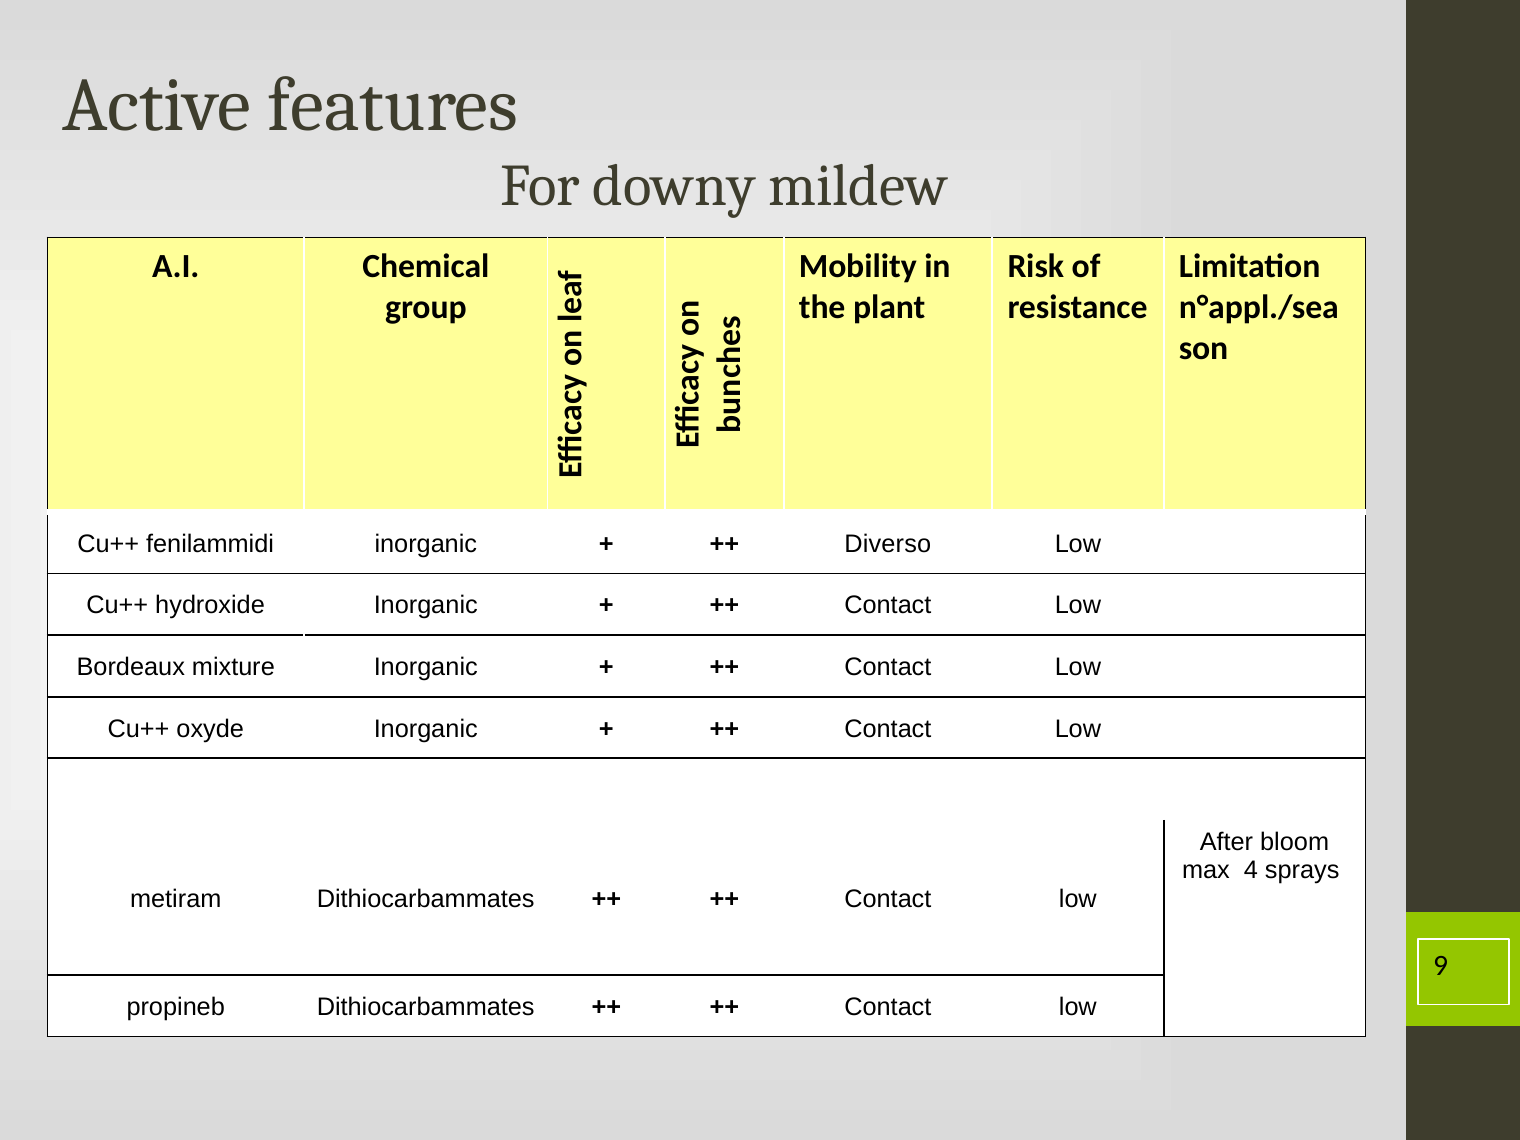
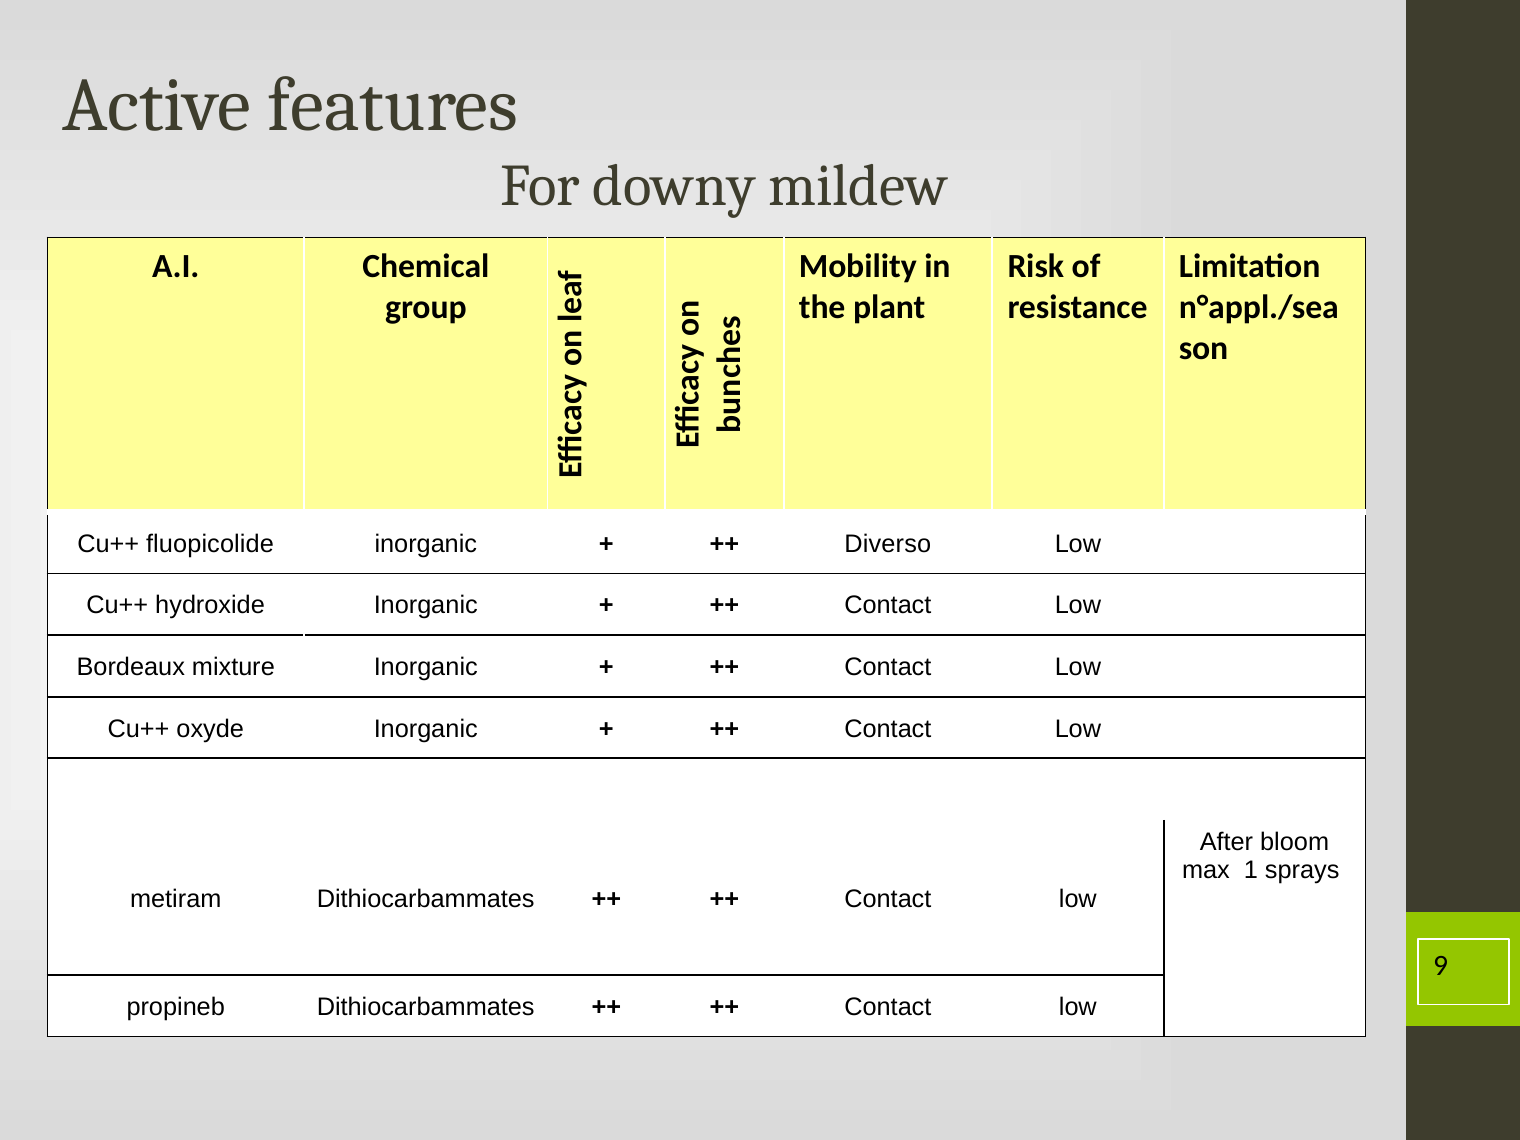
fenilammidi: fenilammidi -> fluopicolide
4: 4 -> 1
